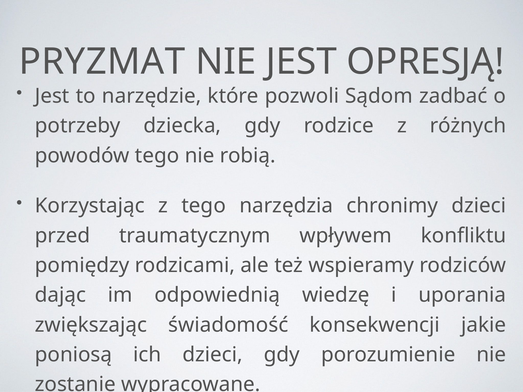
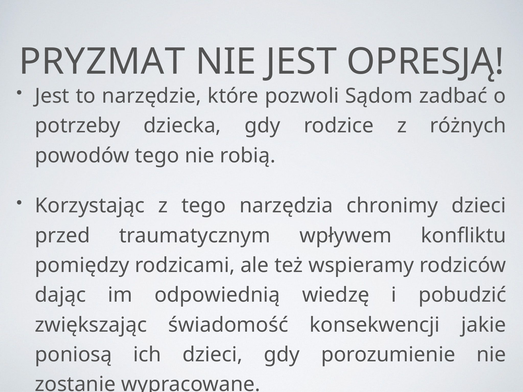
uporania: uporania -> pobudzić
